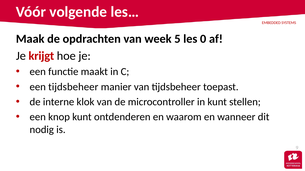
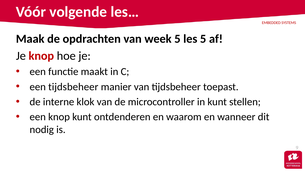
les 0: 0 -> 5
Je krijgt: krijgt -> knop
